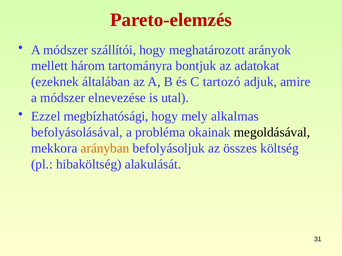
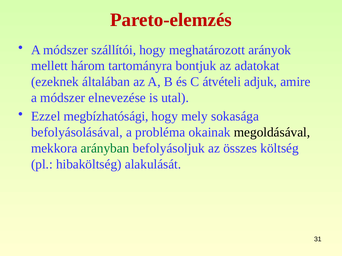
tartozó: tartozó -> átvételi
alkalmas: alkalmas -> sokasága
arányban colour: orange -> green
